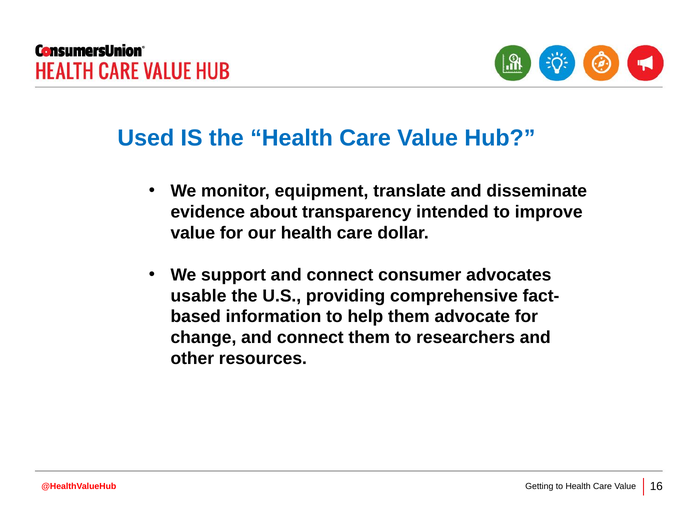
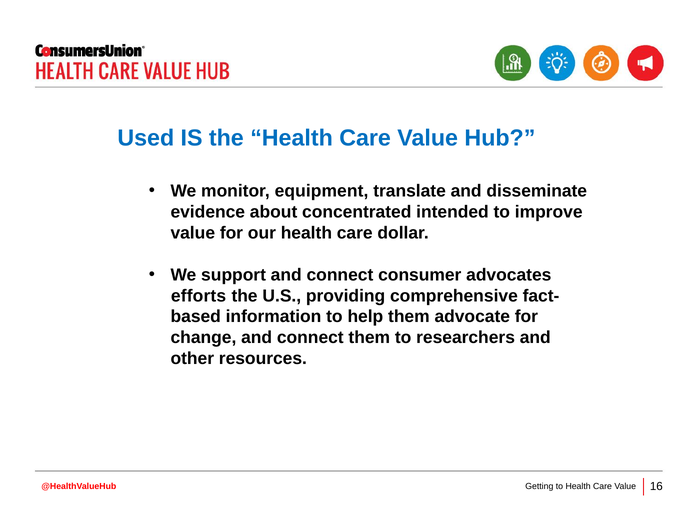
transparency: transparency -> concentrated
usable: usable -> efforts
